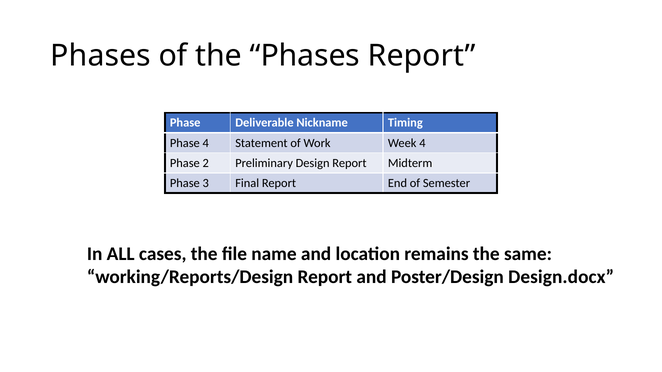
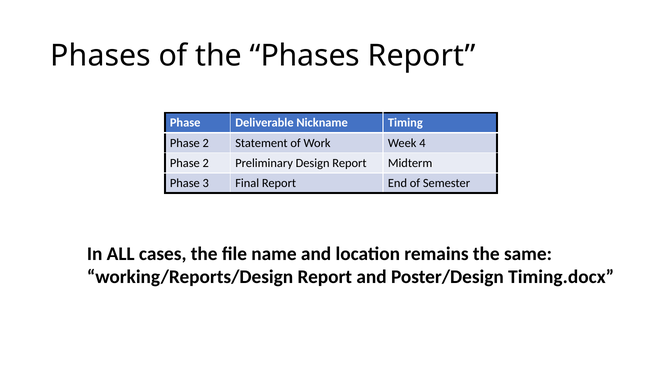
4 at (206, 143): 4 -> 2
Design.docx: Design.docx -> Timing.docx
